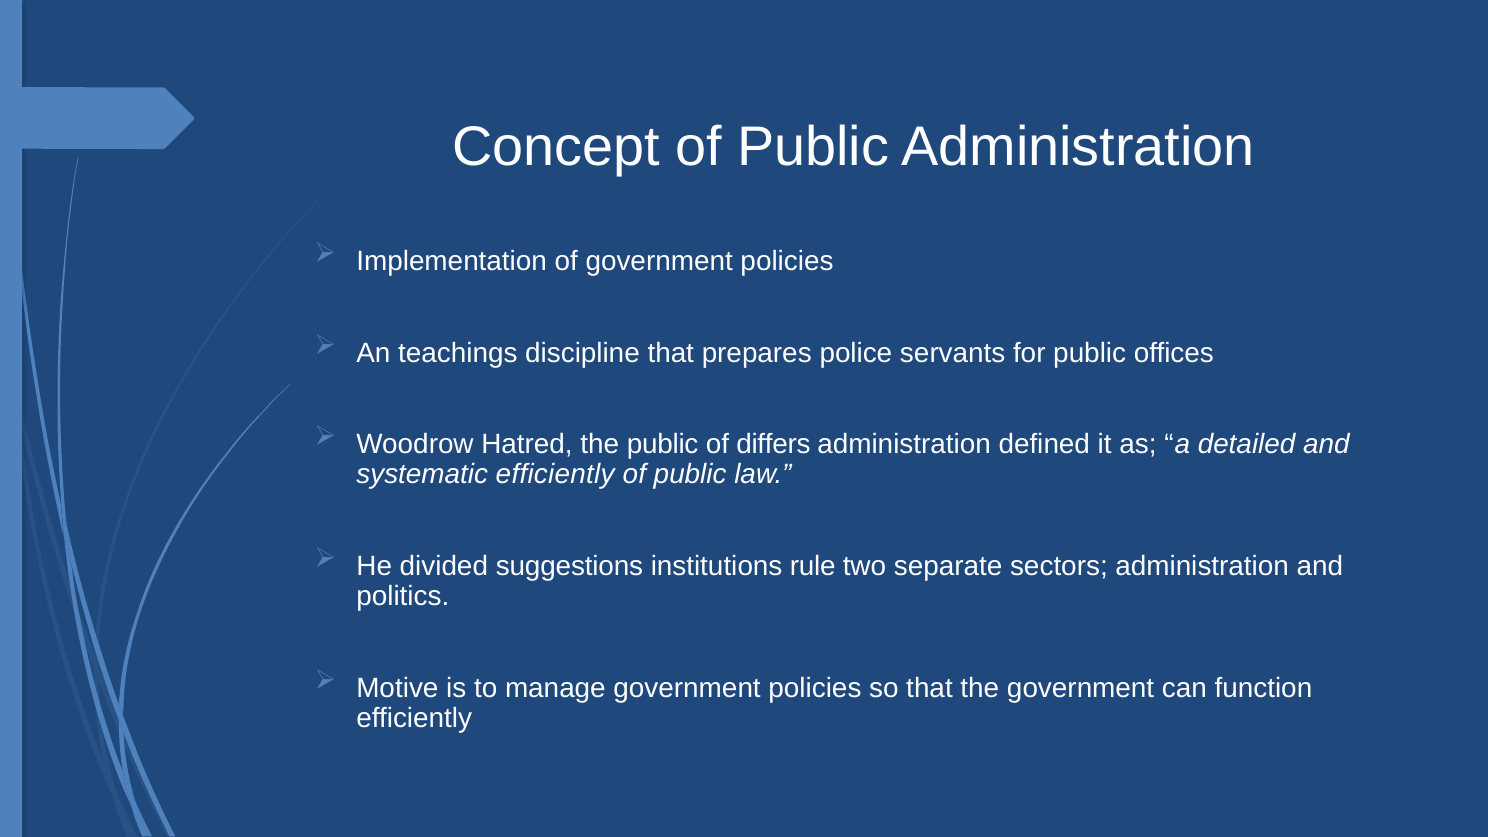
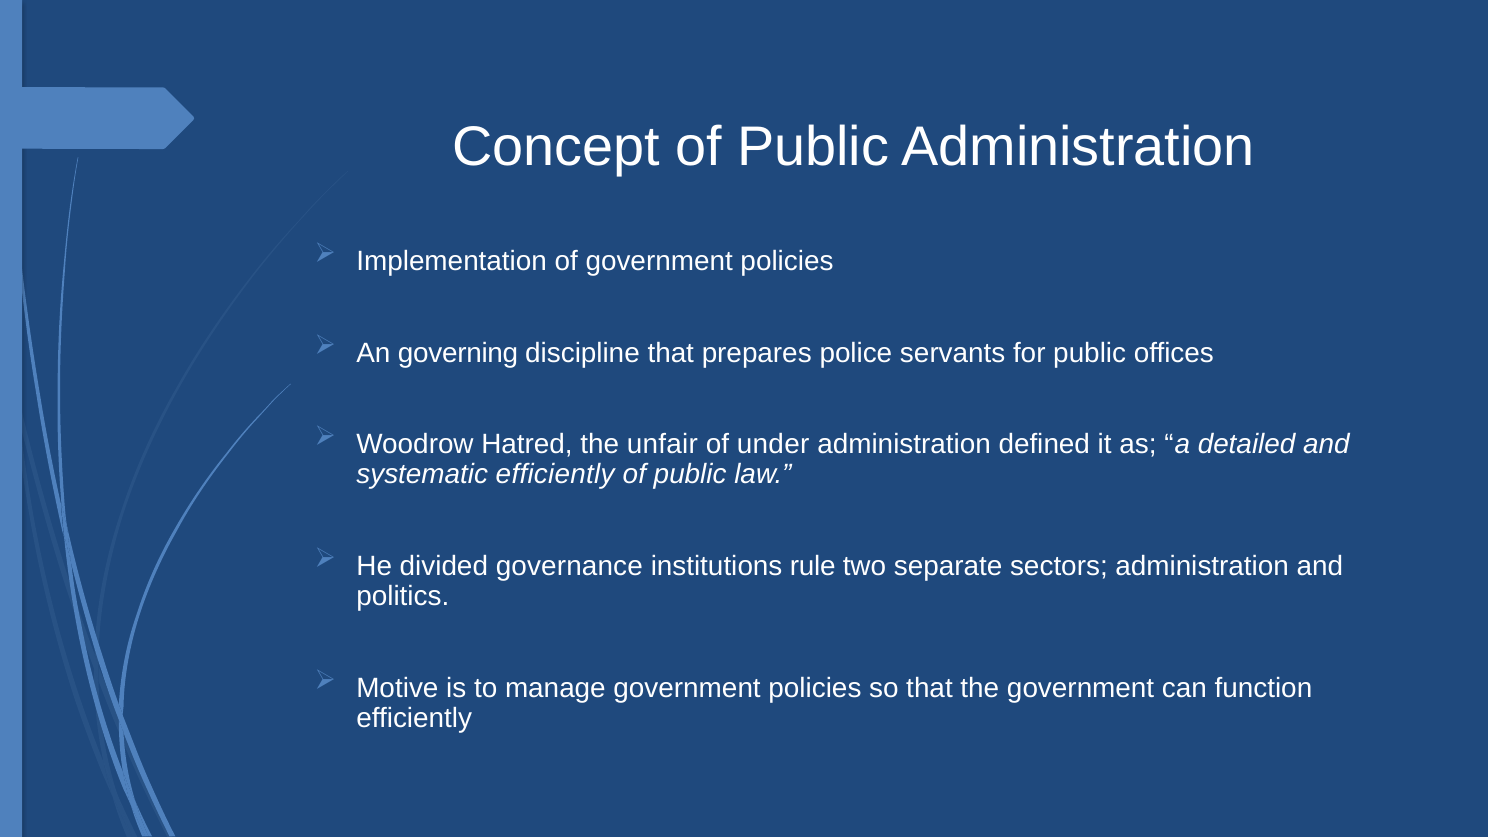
teachings: teachings -> governing
the public: public -> unfair
differs: differs -> under
suggestions: suggestions -> governance
